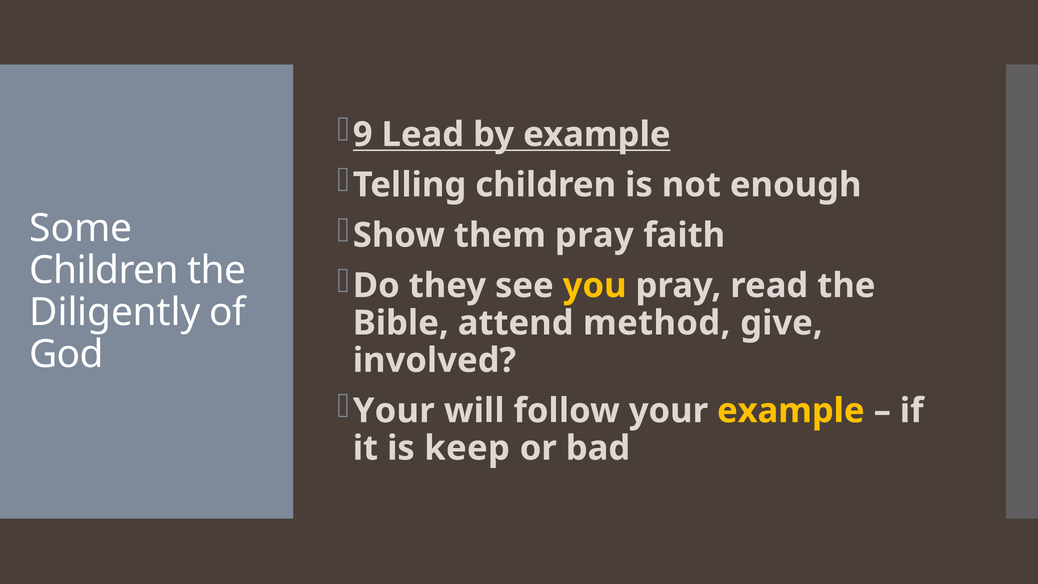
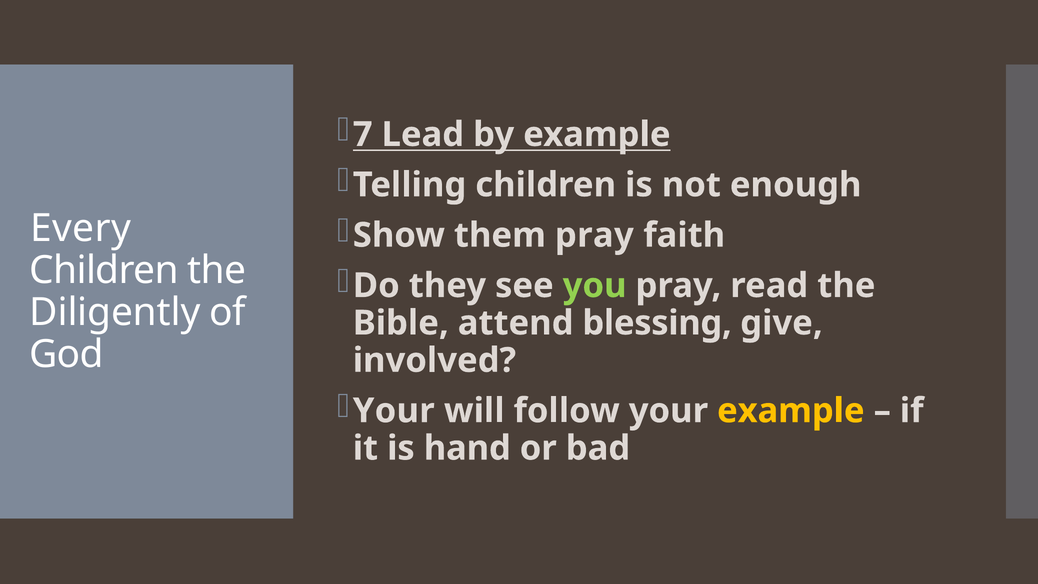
9: 9 -> 7
Some: Some -> Every
you colour: yellow -> light green
method: method -> blessing
keep: keep -> hand
